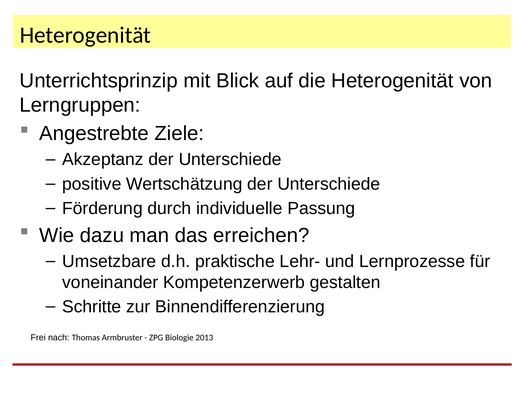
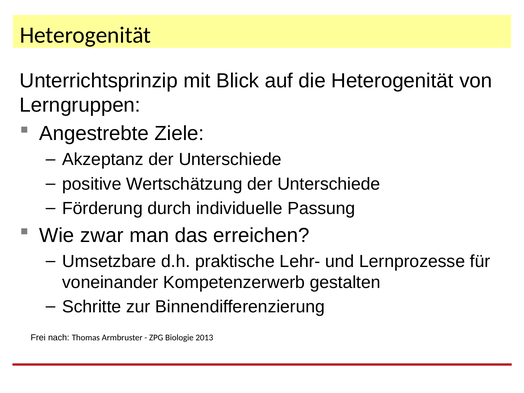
dazu: dazu -> zwar
